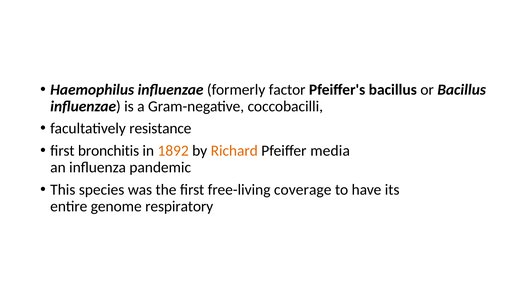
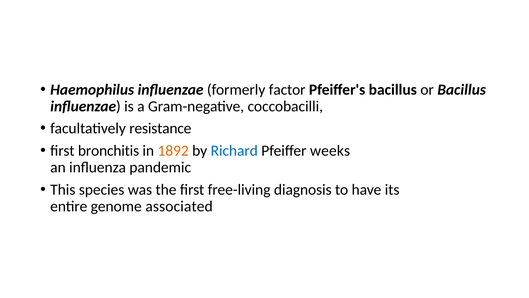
Richard colour: orange -> blue
media: media -> weeks
coverage: coverage -> diagnosis
respiratory: respiratory -> associated
